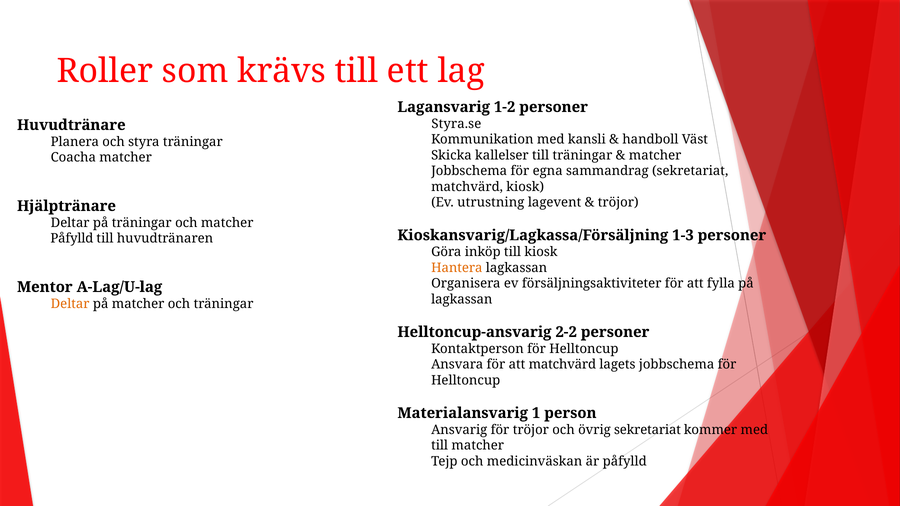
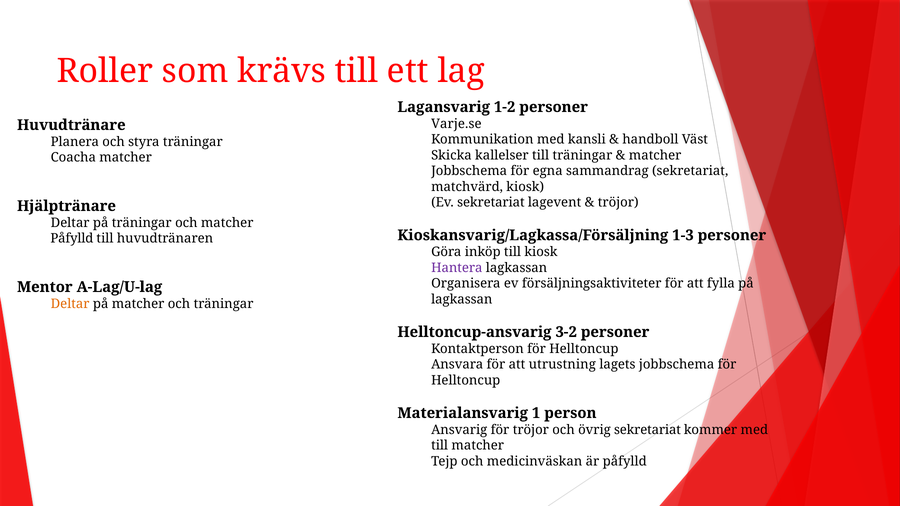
Styra.se: Styra.se -> Varje.se
Ev utrustning: utrustning -> sekretariat
Hantera colour: orange -> purple
2-2: 2-2 -> 3-2
att matchvärd: matchvärd -> utrustning
